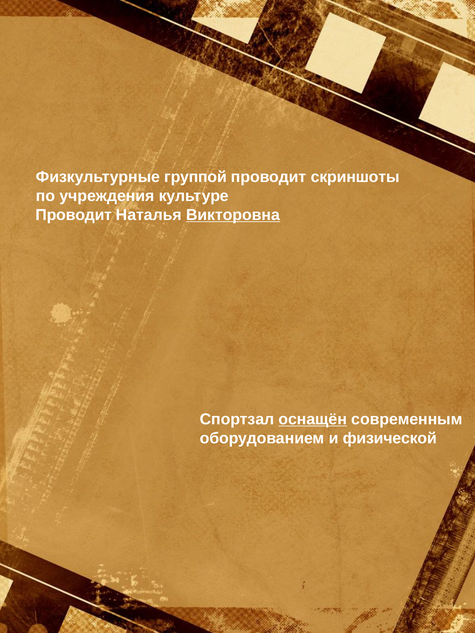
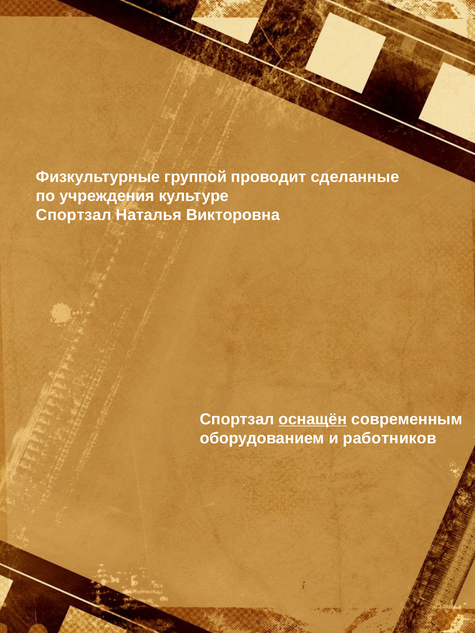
скриншоты: скриншоты -> сделанные
Проводит at (74, 215): Проводит -> Спортзал
Викторовна underline: present -> none
физической: физической -> работников
